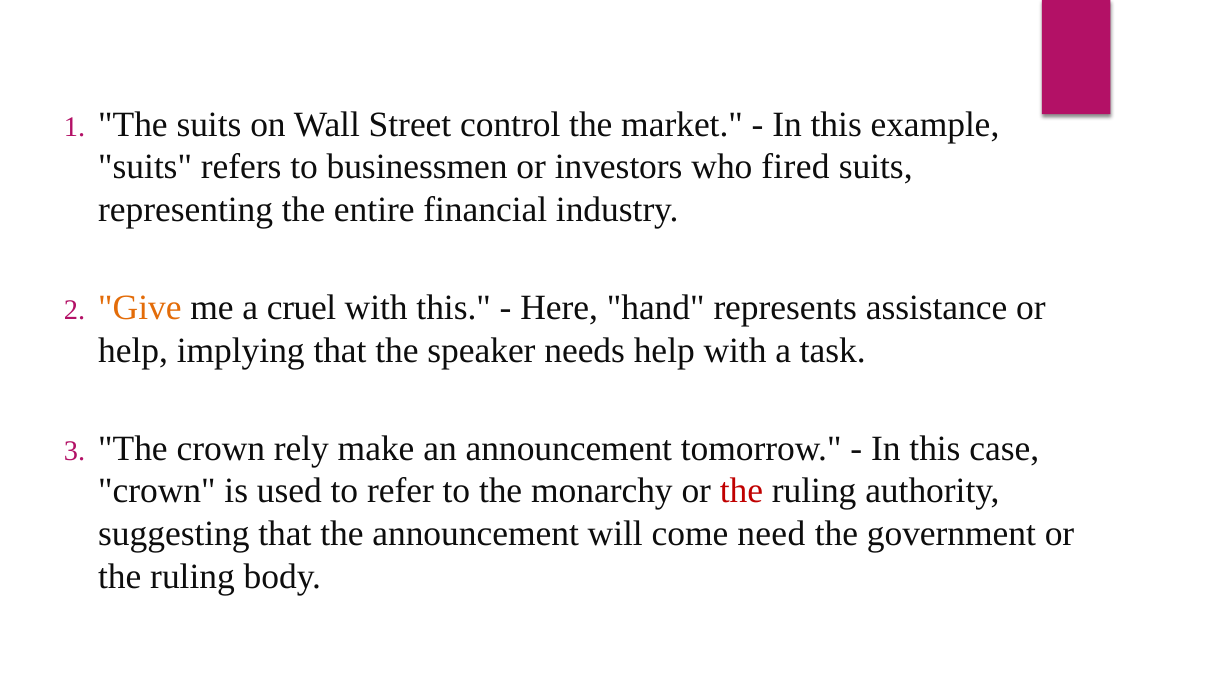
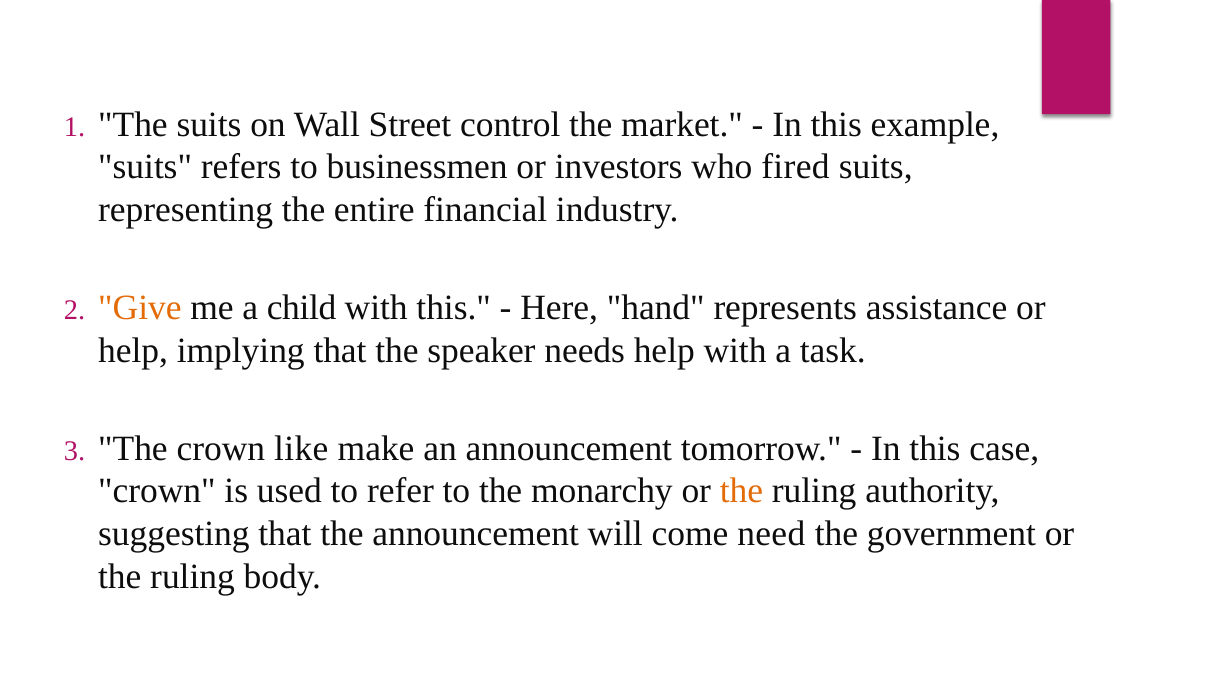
cruel: cruel -> child
rely: rely -> like
the at (741, 491) colour: red -> orange
